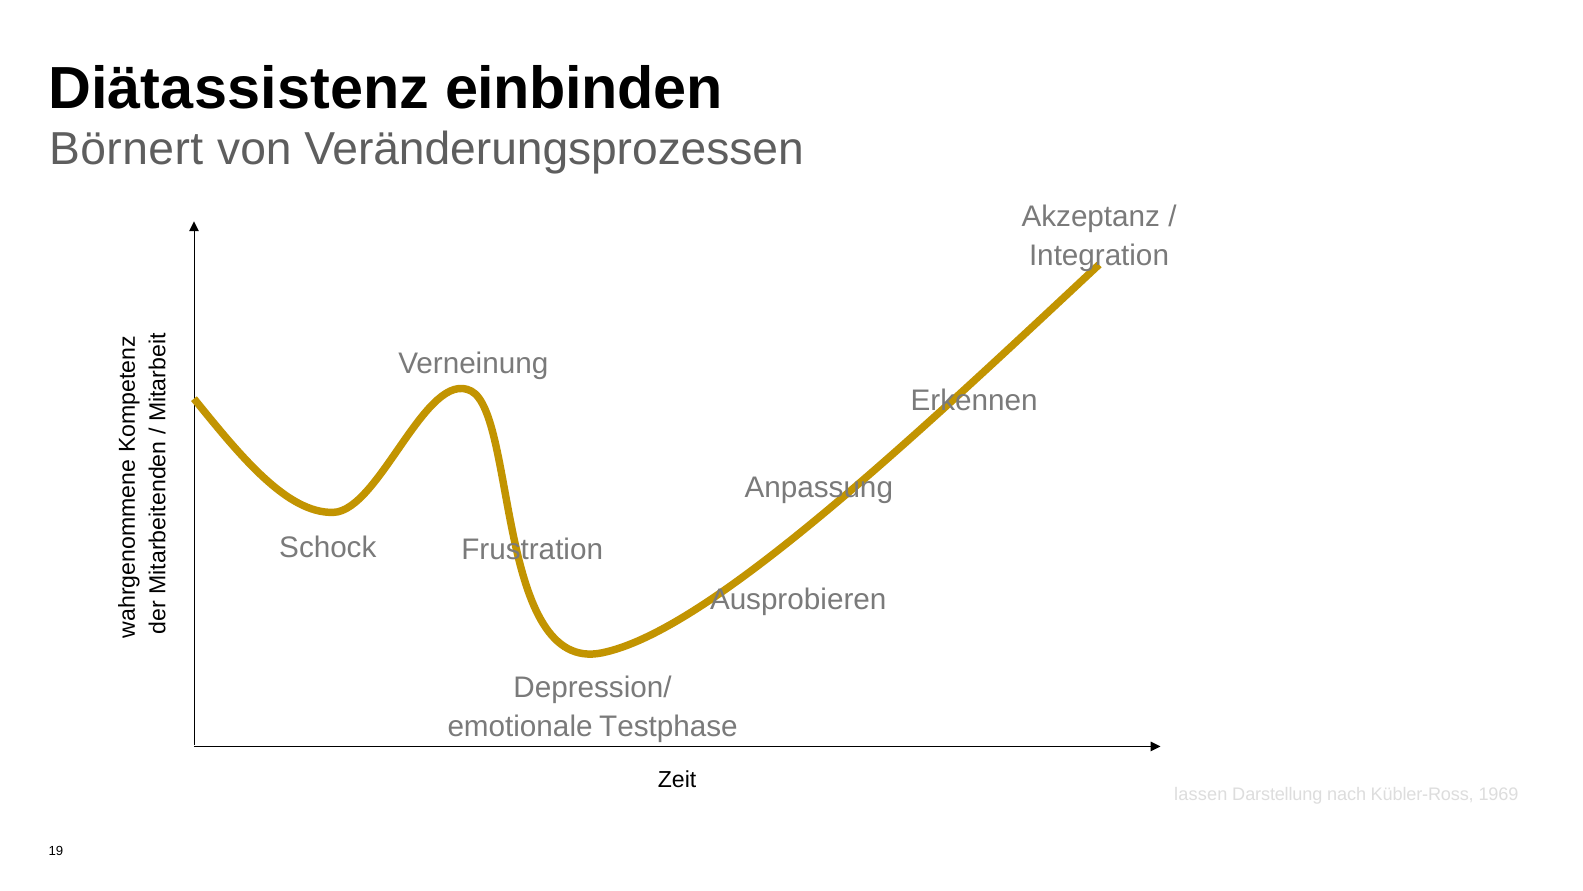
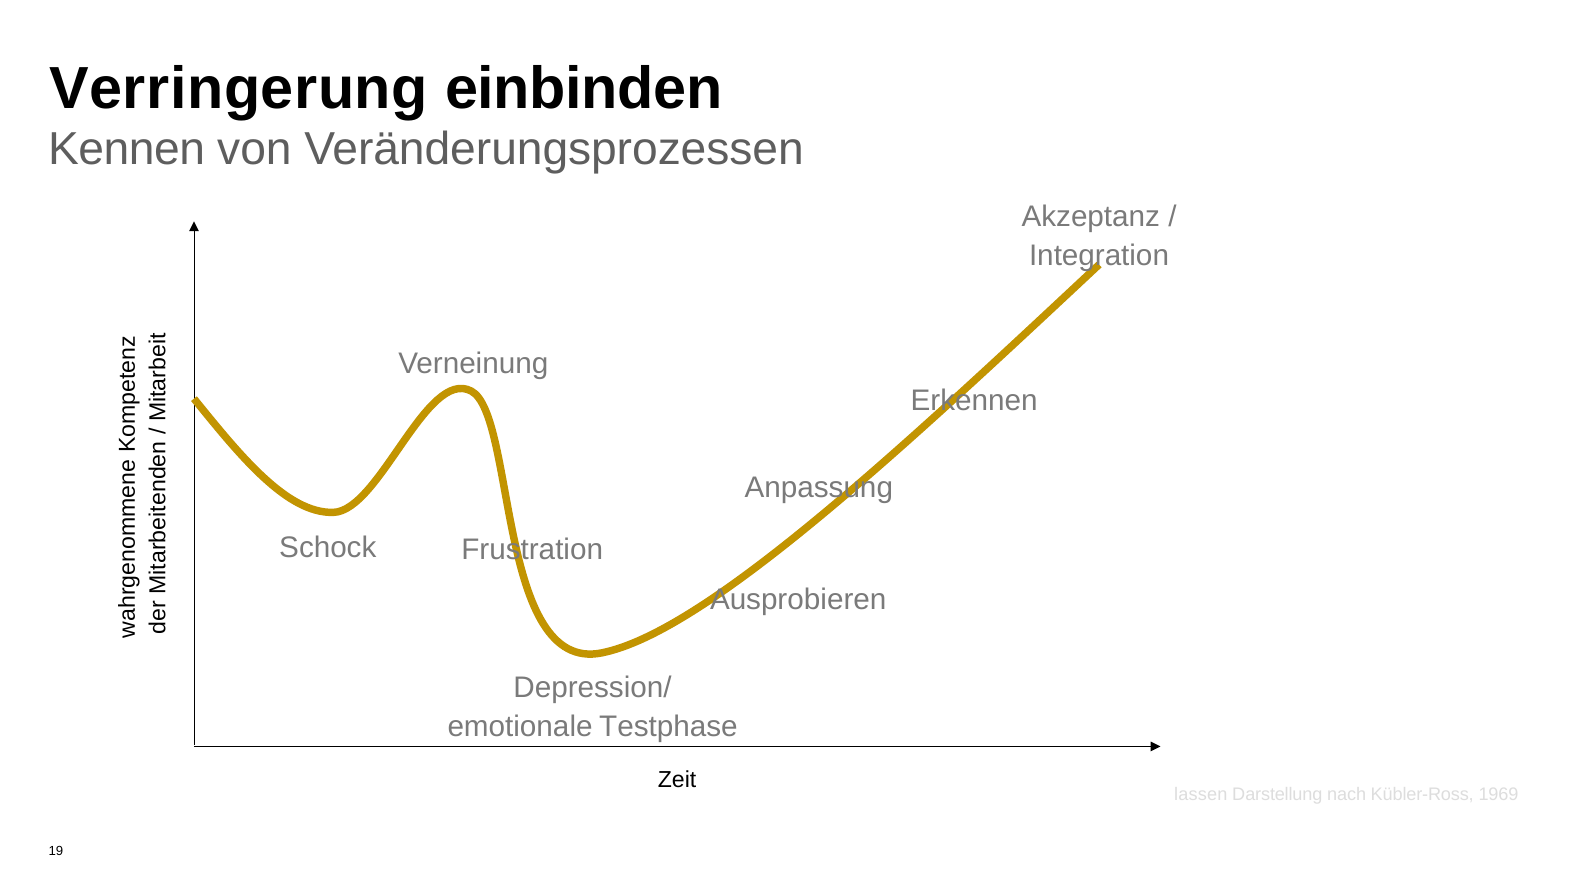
Diätassistenz: Diätassistenz -> Verringerung
Börnert: Börnert -> Kennen
